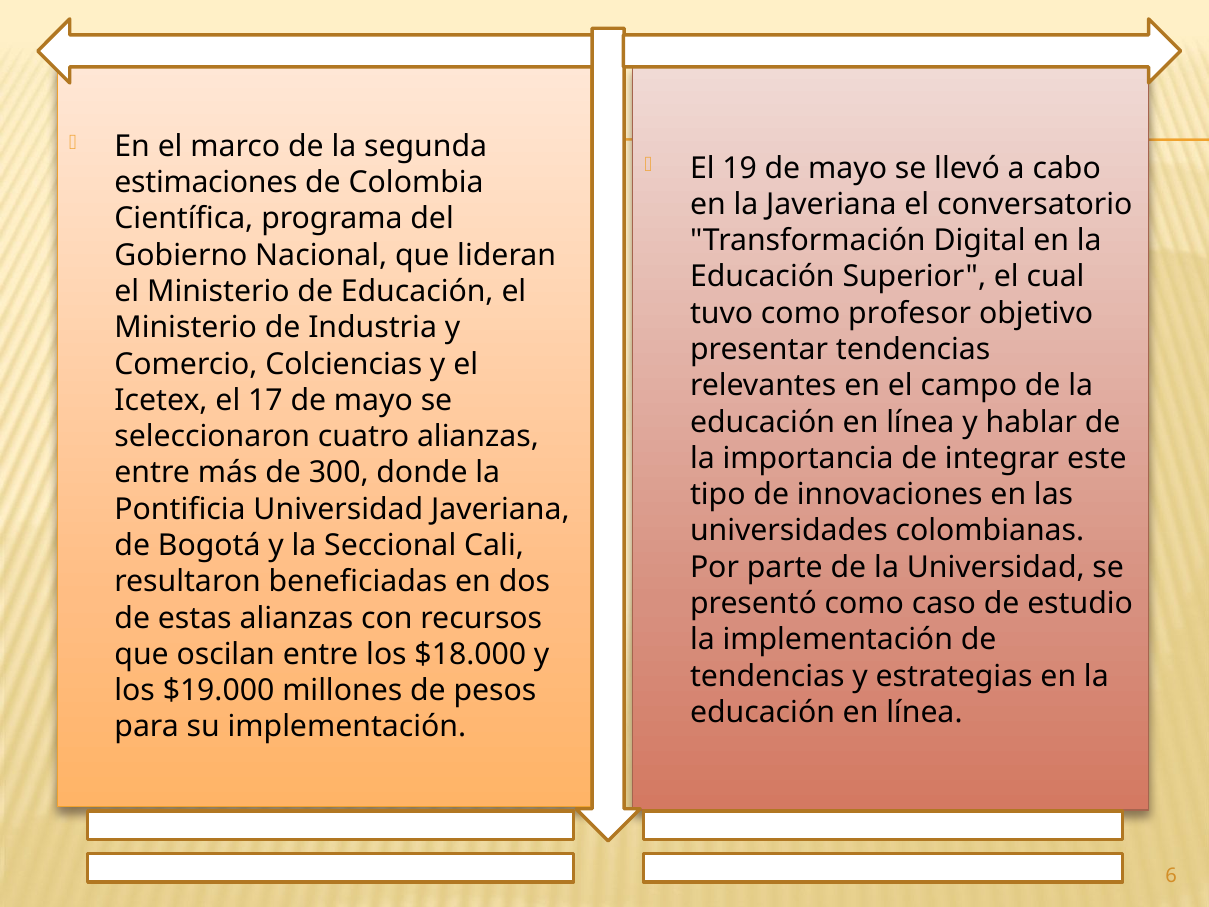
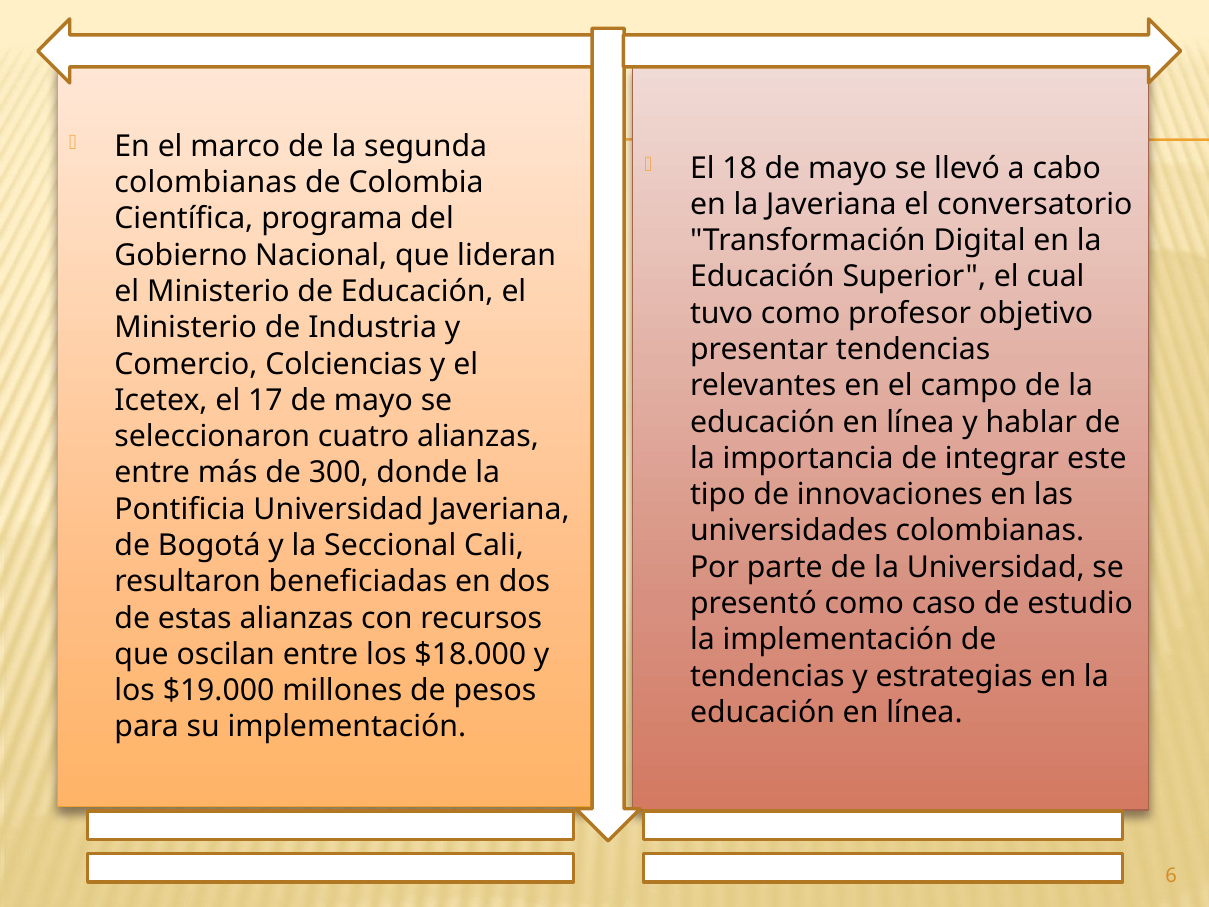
19: 19 -> 18
estimaciones at (206, 183): estimaciones -> colombianas
